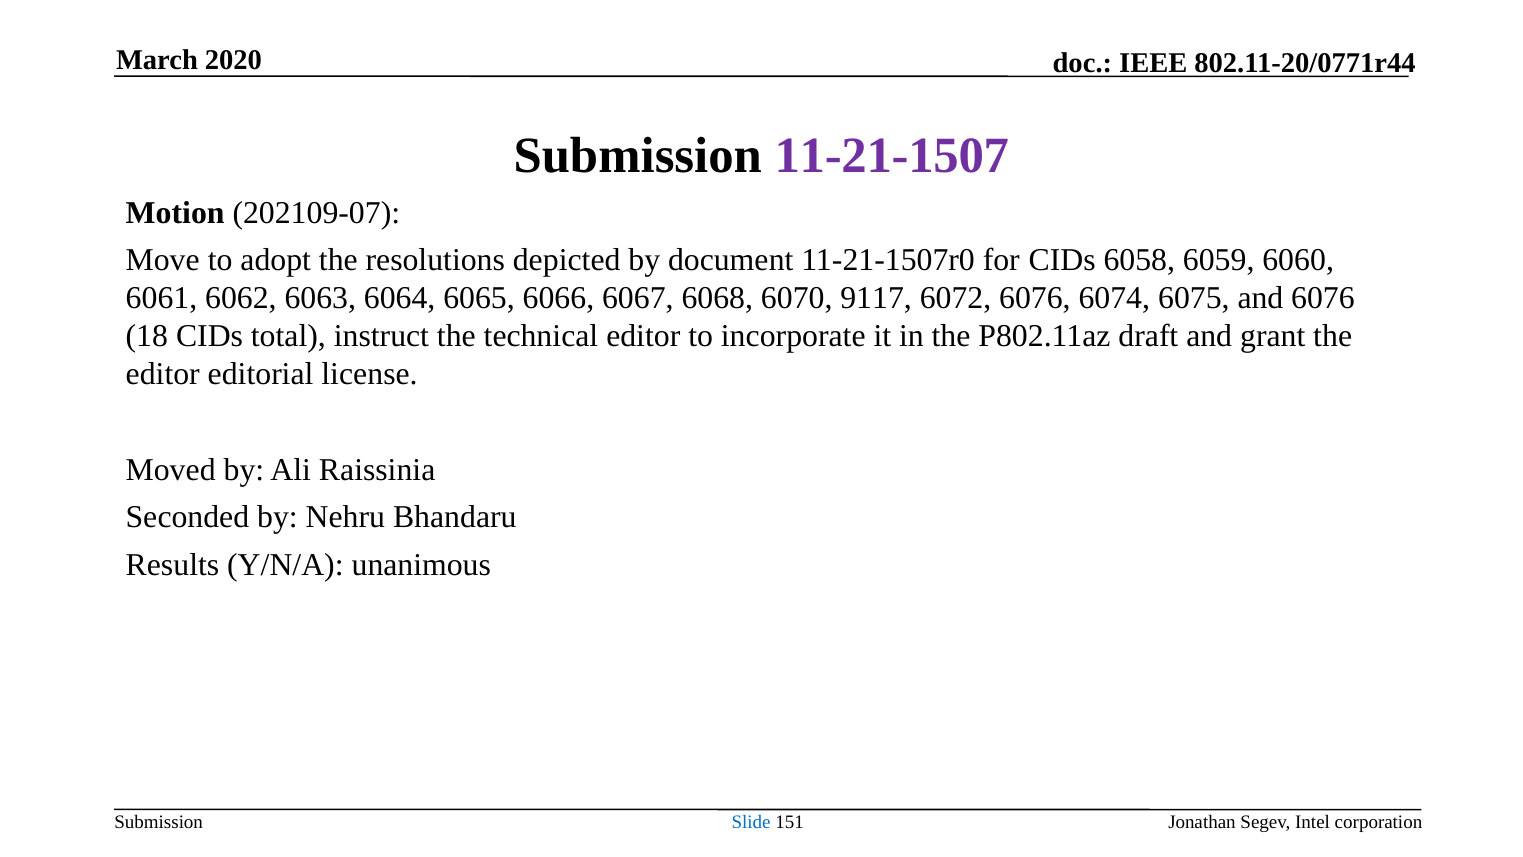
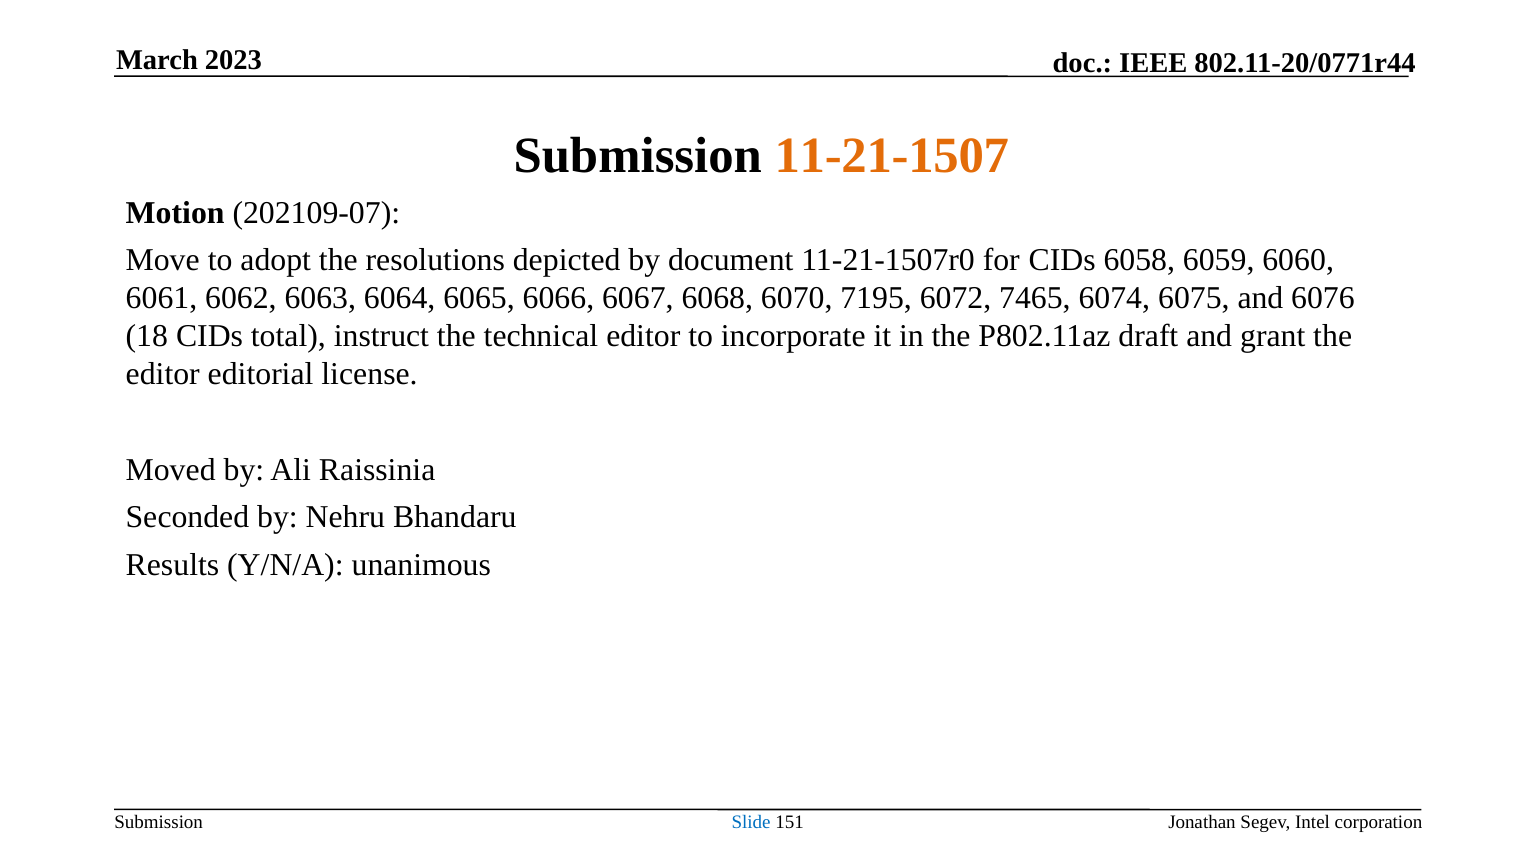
2020: 2020 -> 2023
11-21-1507 colour: purple -> orange
9117: 9117 -> 7195
6072 6076: 6076 -> 7465
